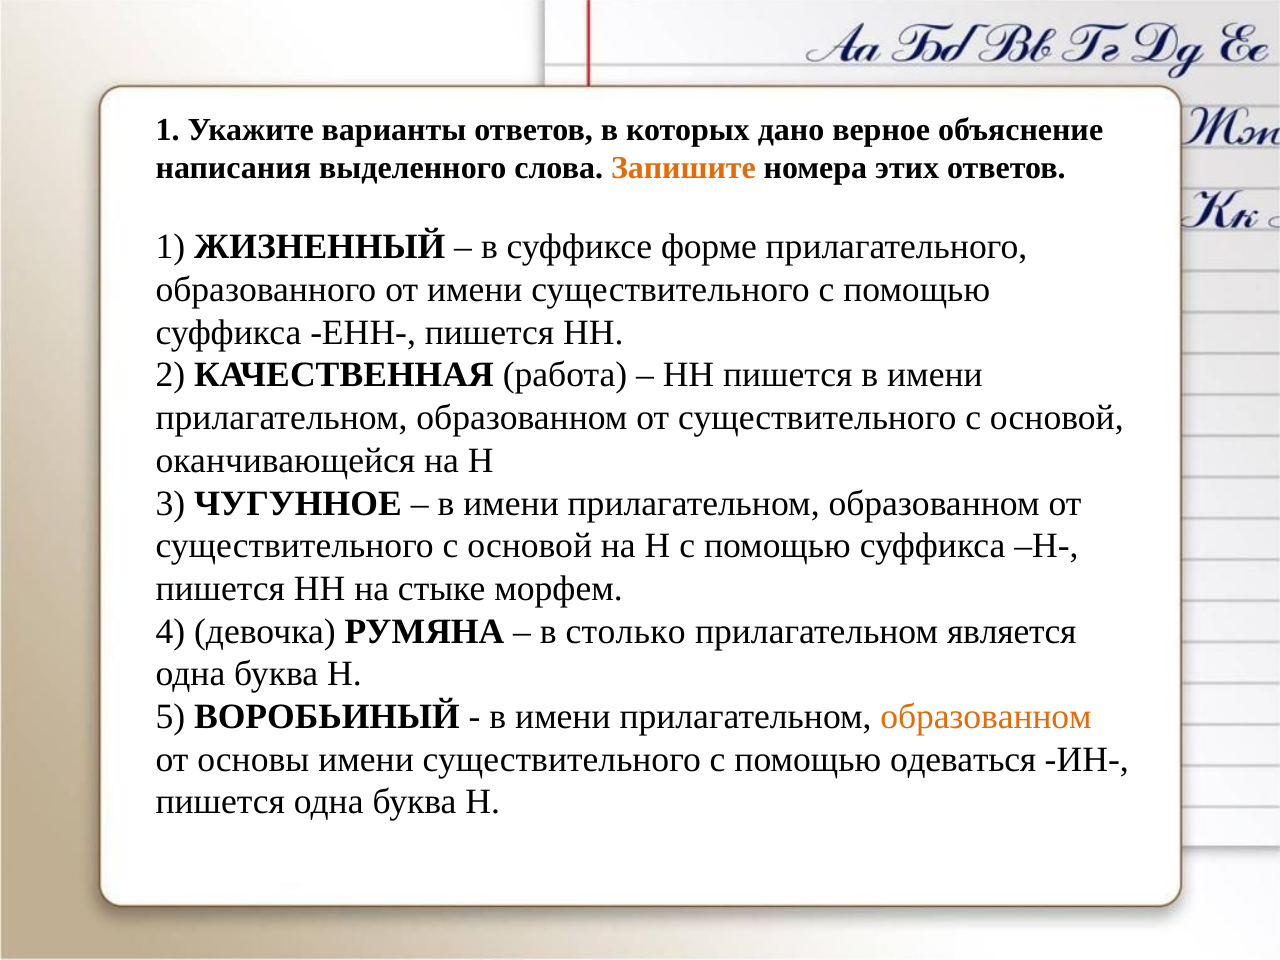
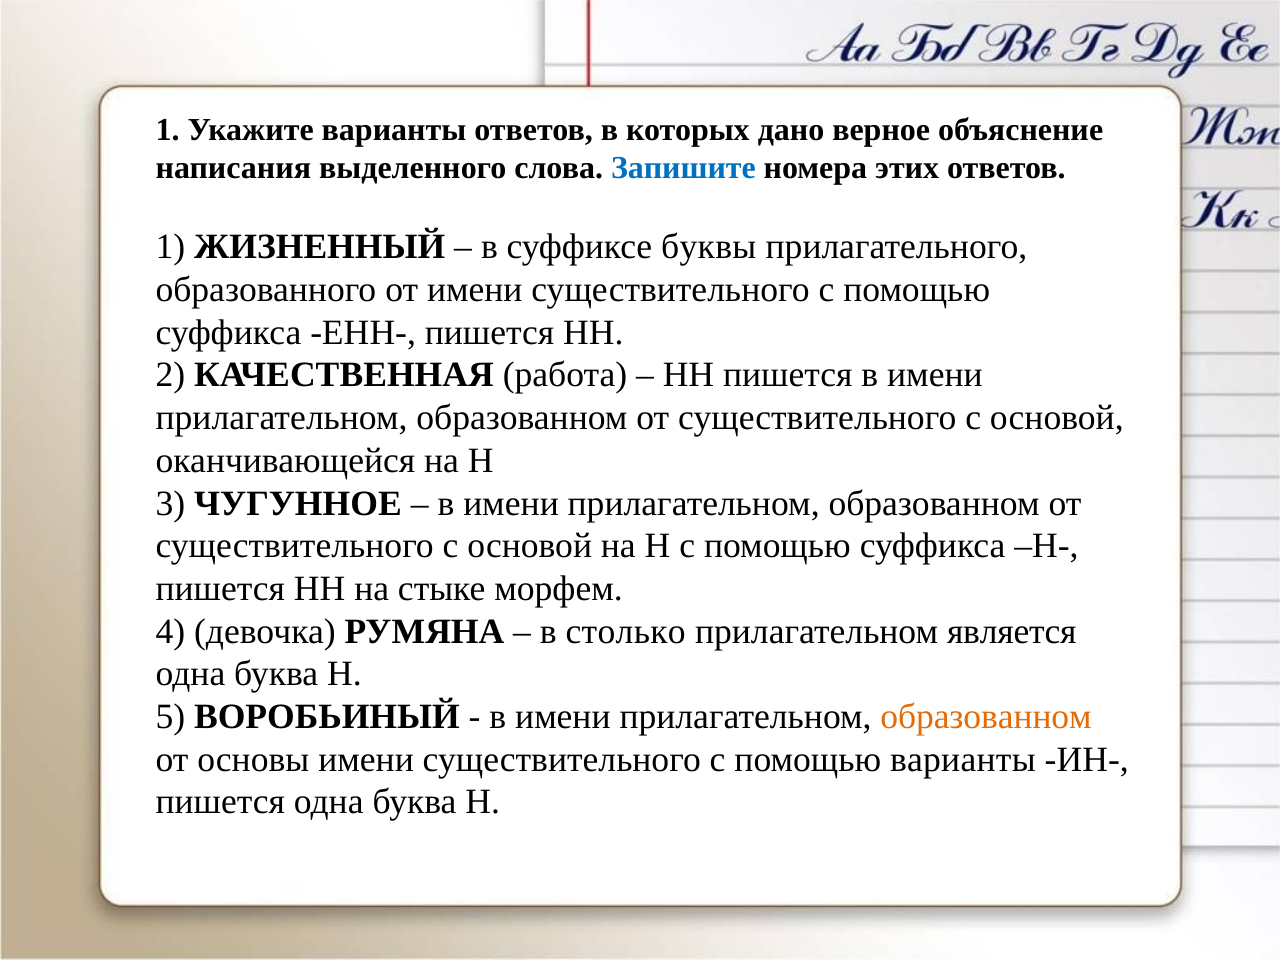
Запишите colour: orange -> blue
форме: форме -> буквы
помощью одеваться: одеваться -> варианты
